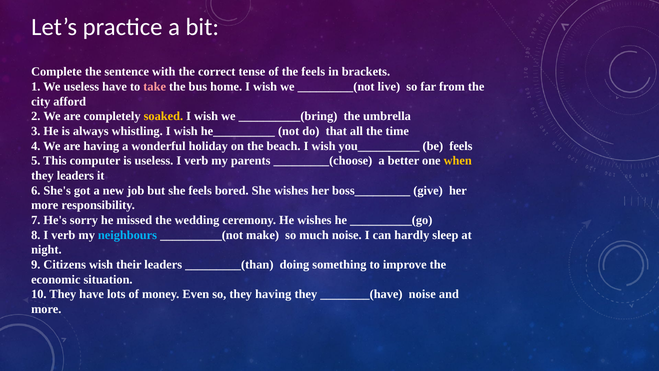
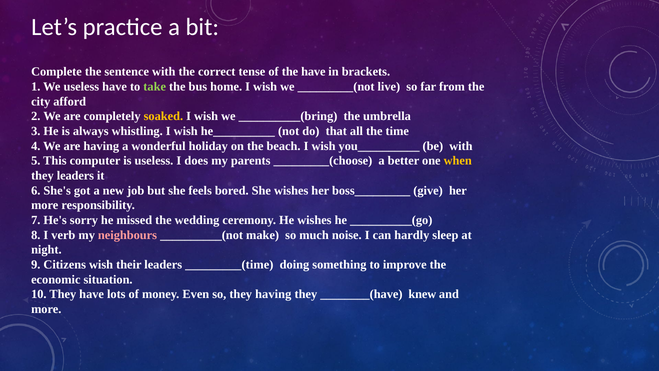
the feels: feels -> have
take colour: pink -> light green
be feels: feels -> with
useless I verb: verb -> does
neighbours colour: light blue -> pink
_________(than: _________(than -> _________(time
________(have noise: noise -> knew
